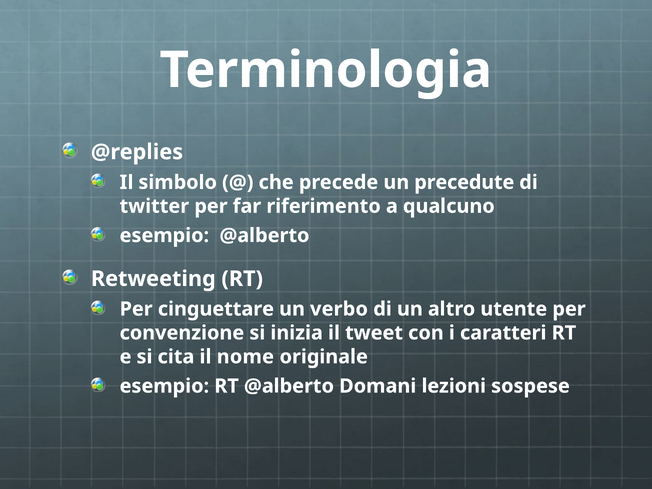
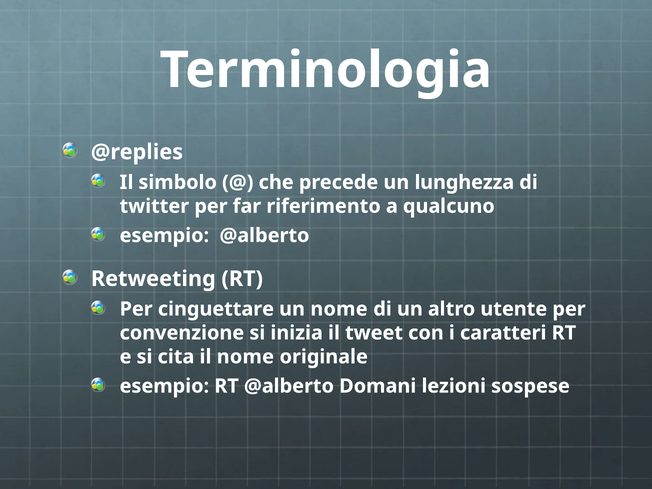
precedute: precedute -> lunghezza
un verbo: verbo -> nome
